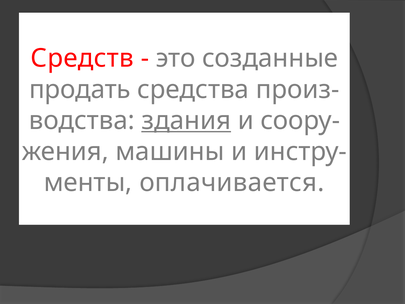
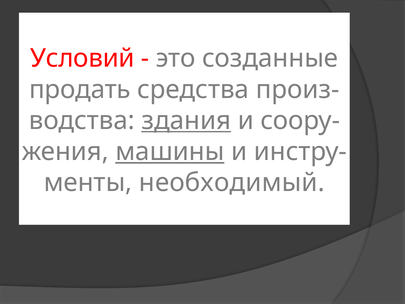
Средств: Средств -> Условий
машины underline: none -> present
оплачивается: оплачивается -> необходимый
